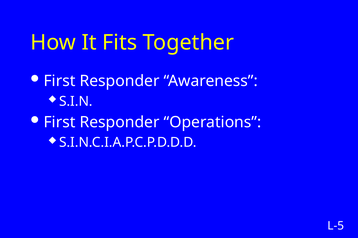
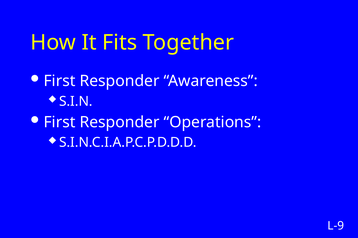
L-5: L-5 -> L-9
